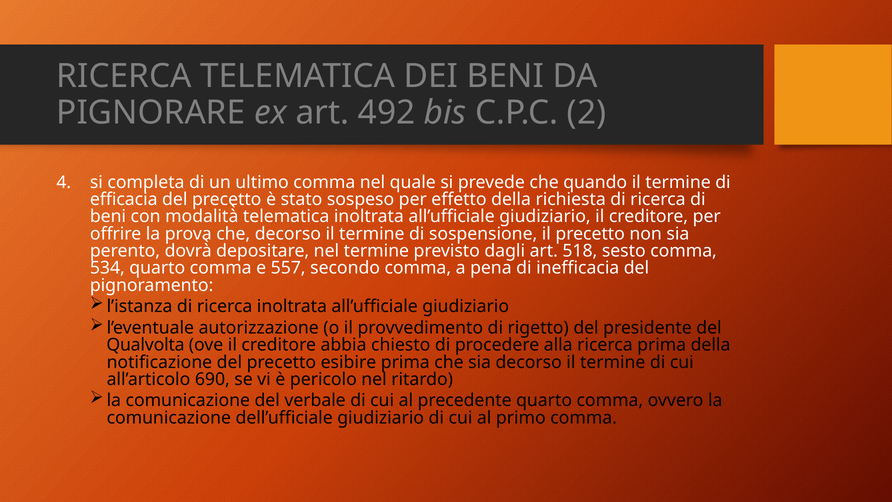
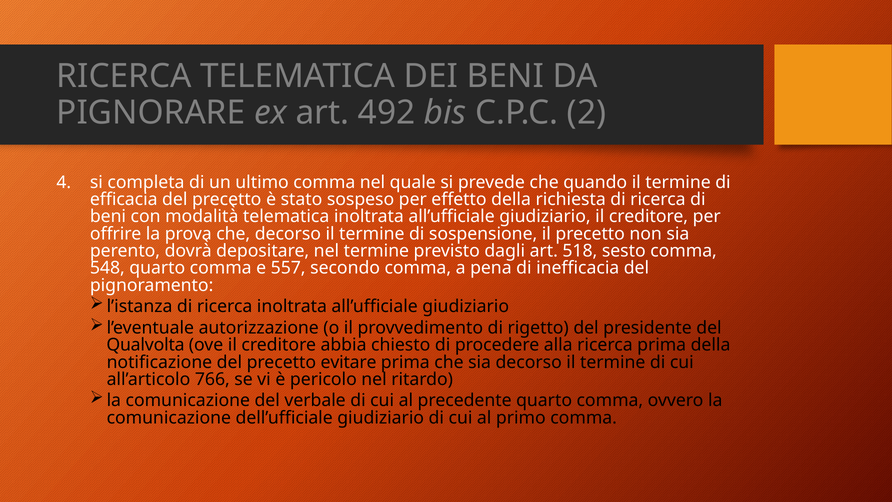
534: 534 -> 548
esibire: esibire -> evitare
690: 690 -> 766
